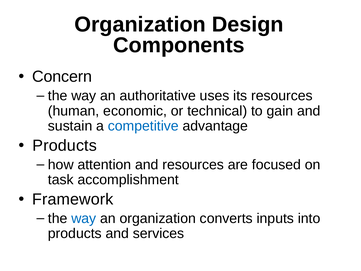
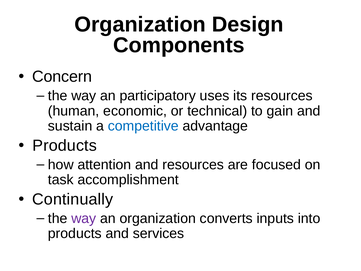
authoritative: authoritative -> participatory
Framework: Framework -> Continually
way at (84, 218) colour: blue -> purple
